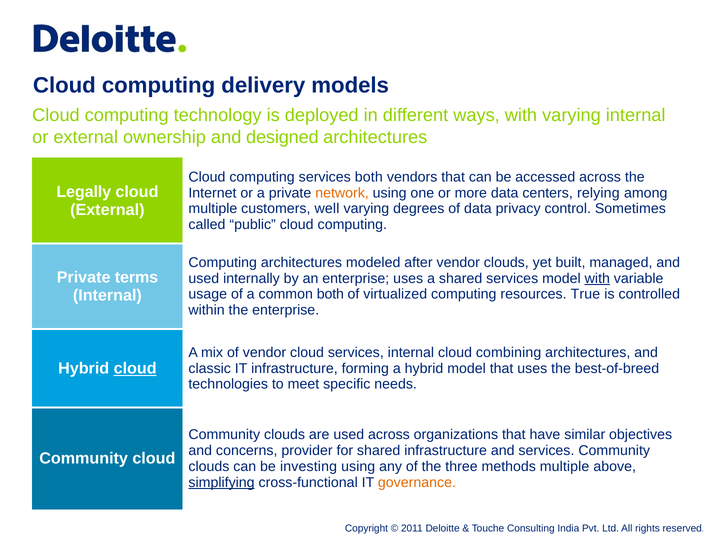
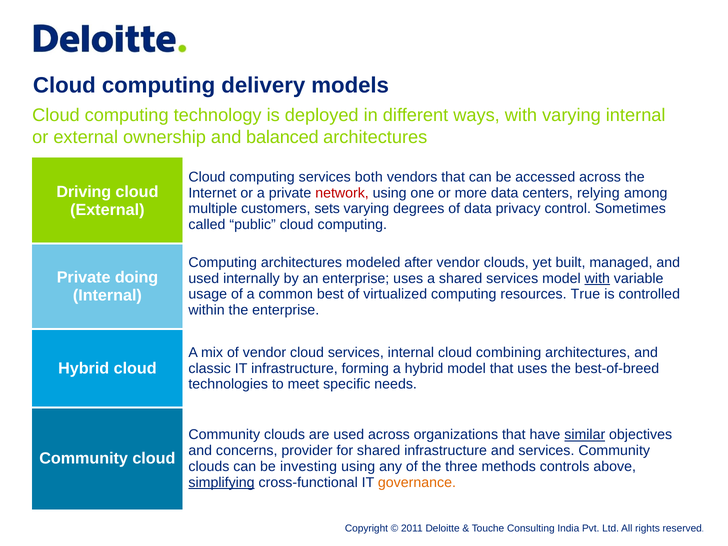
designed: designed -> balanced
Legally: Legally -> Driving
network colour: orange -> red
well: well -> sets
terms: terms -> doing
common both: both -> best
cloud at (135, 368) underline: present -> none
similar underline: none -> present
methods multiple: multiple -> controls
